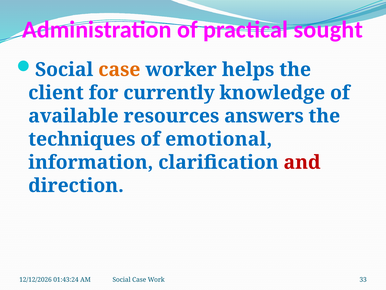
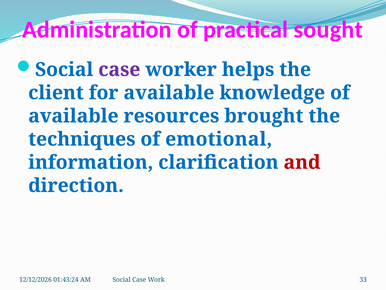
case at (119, 70) colour: orange -> purple
for currently: currently -> available
answers: answers -> brought
